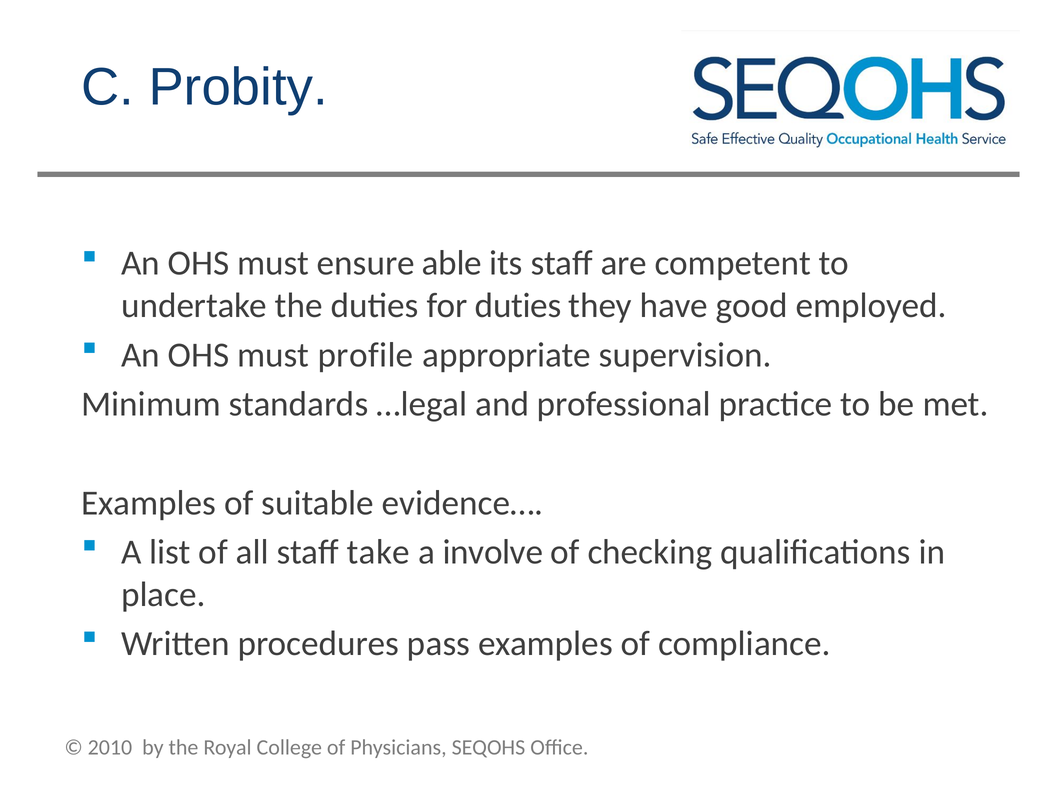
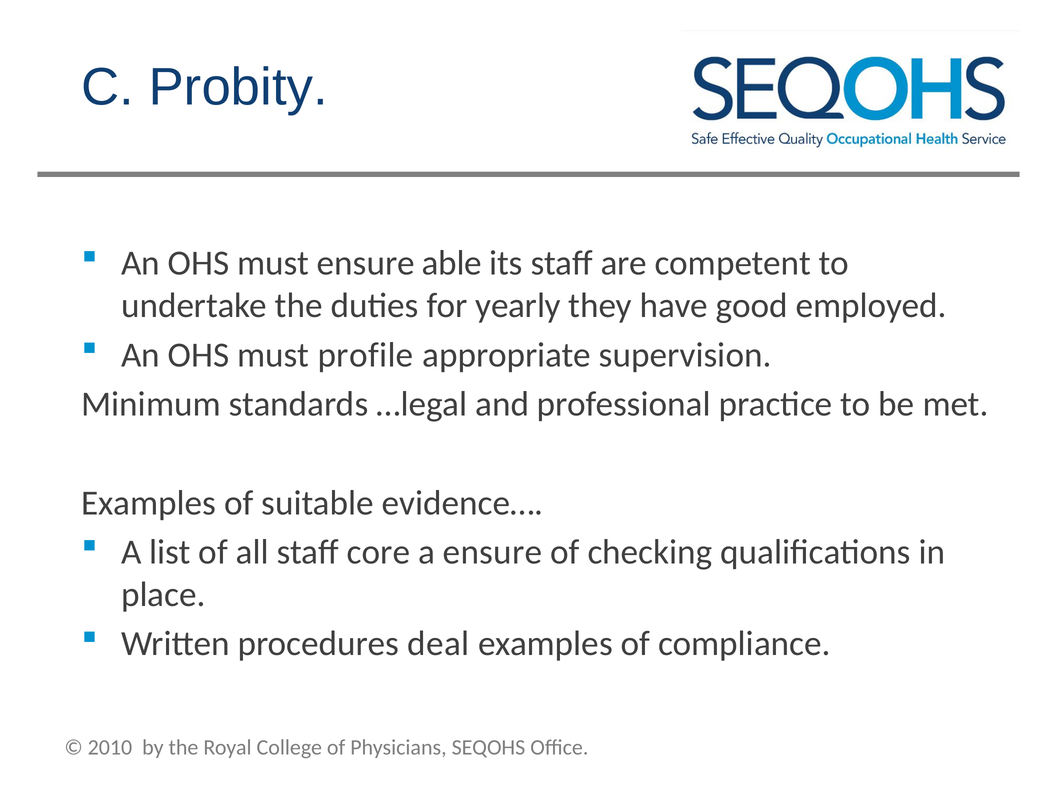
for duties: duties -> yearly
take: take -> core
a involve: involve -> ensure
pass: pass -> deal
